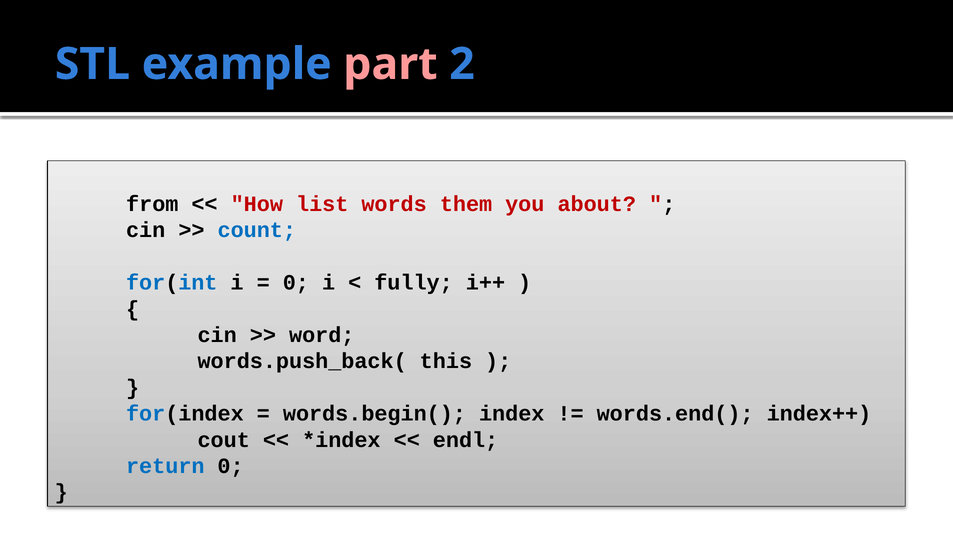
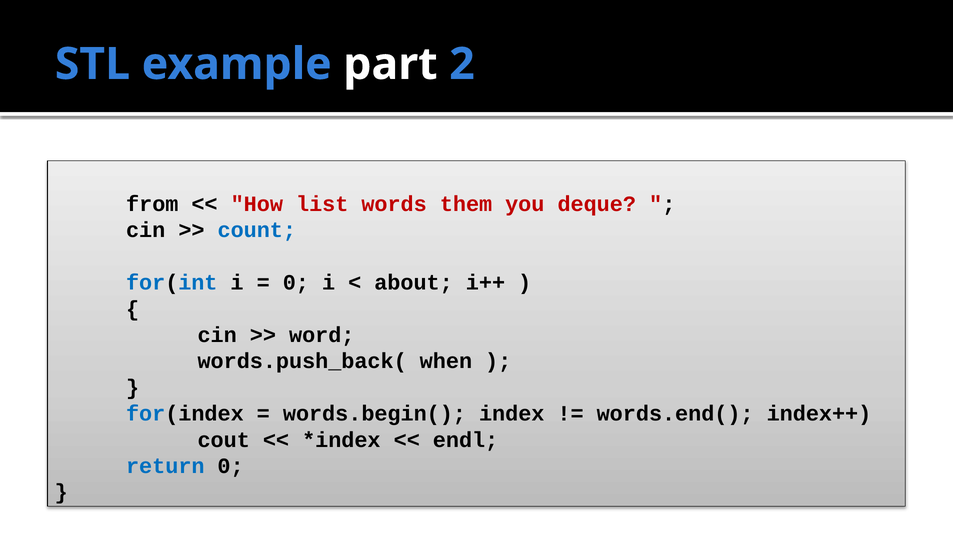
part colour: pink -> white
about: about -> deque
fully: fully -> about
this: this -> when
